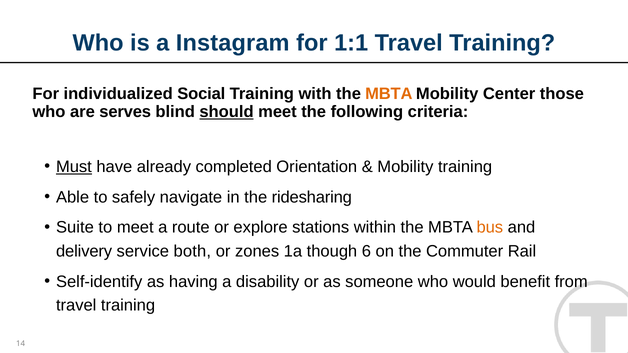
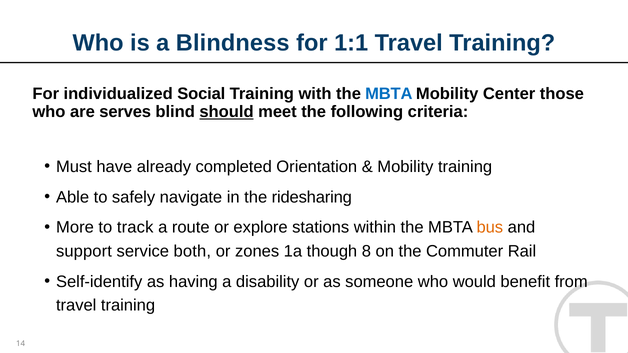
Instagram: Instagram -> Blindness
MBTA at (389, 94) colour: orange -> blue
Must underline: present -> none
Suite: Suite -> More
to meet: meet -> track
delivery: delivery -> support
6: 6 -> 8
